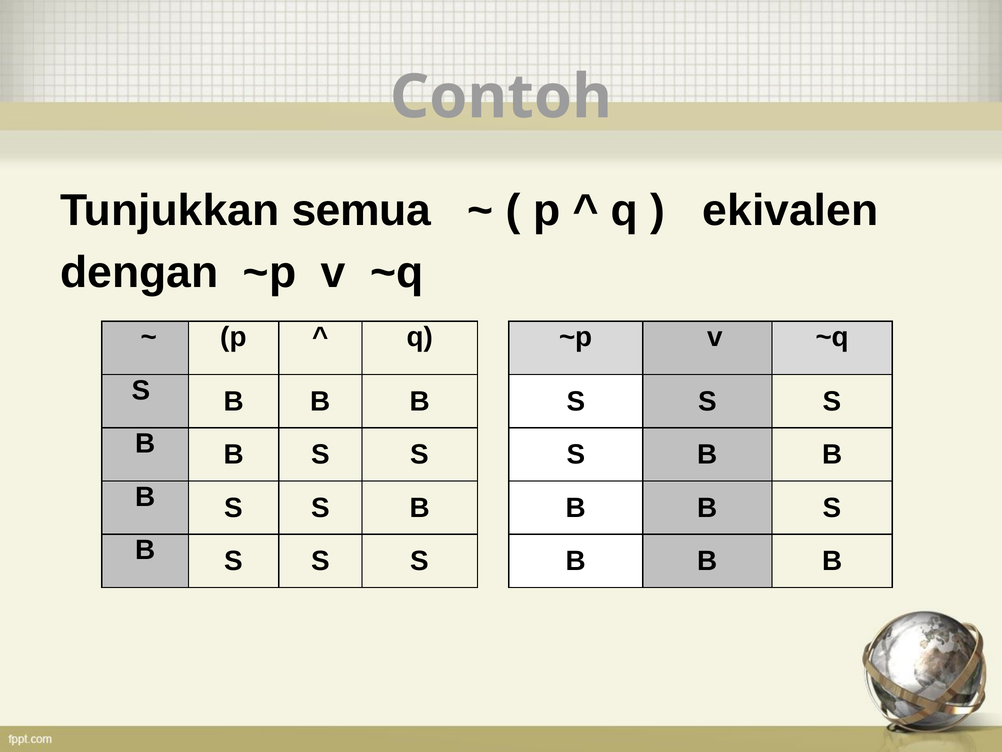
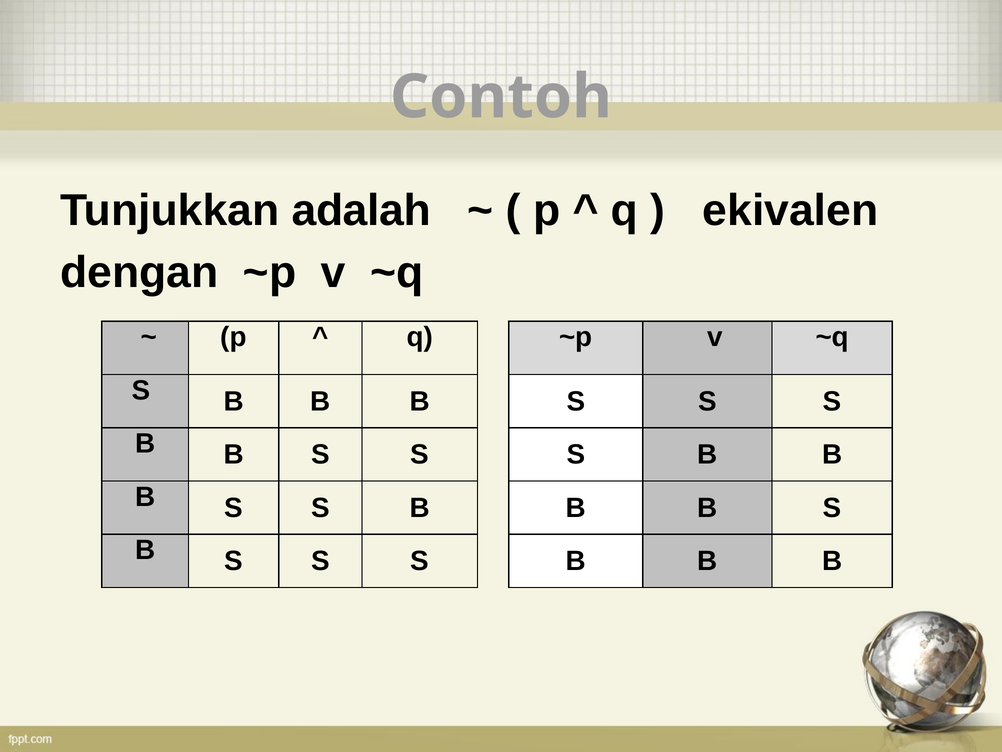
semua: semua -> adalah
